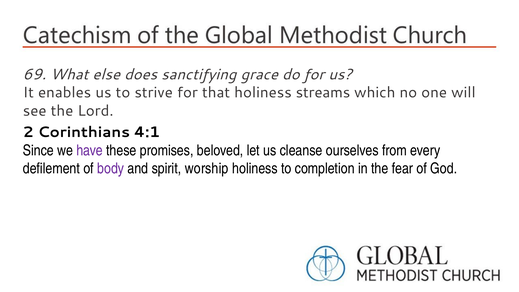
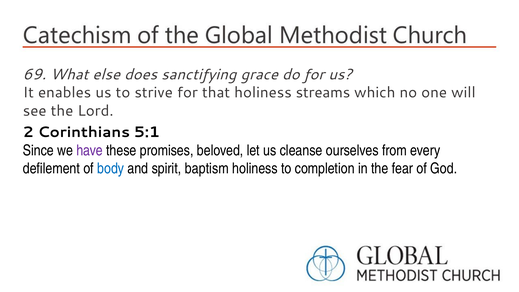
4:1: 4:1 -> 5:1
body colour: purple -> blue
worship: worship -> baptism
